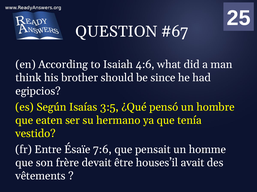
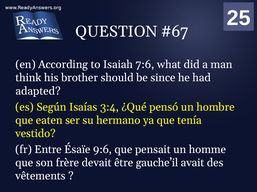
4:6: 4:6 -> 7:6
egipcios: egipcios -> adapted
3:5: 3:5 -> 3:4
7:6: 7:6 -> 9:6
houses’il: houses’il -> gauche’il
